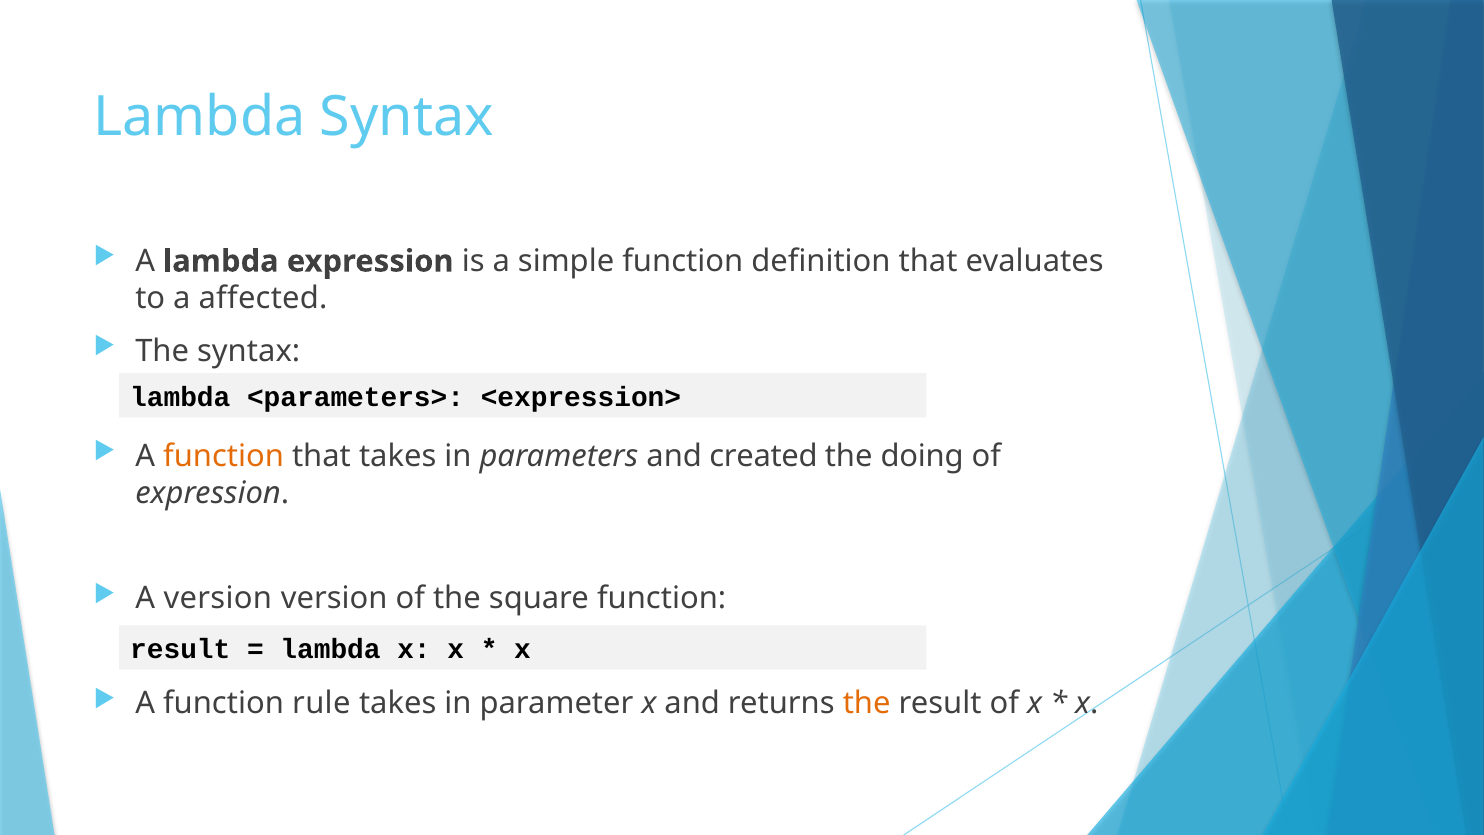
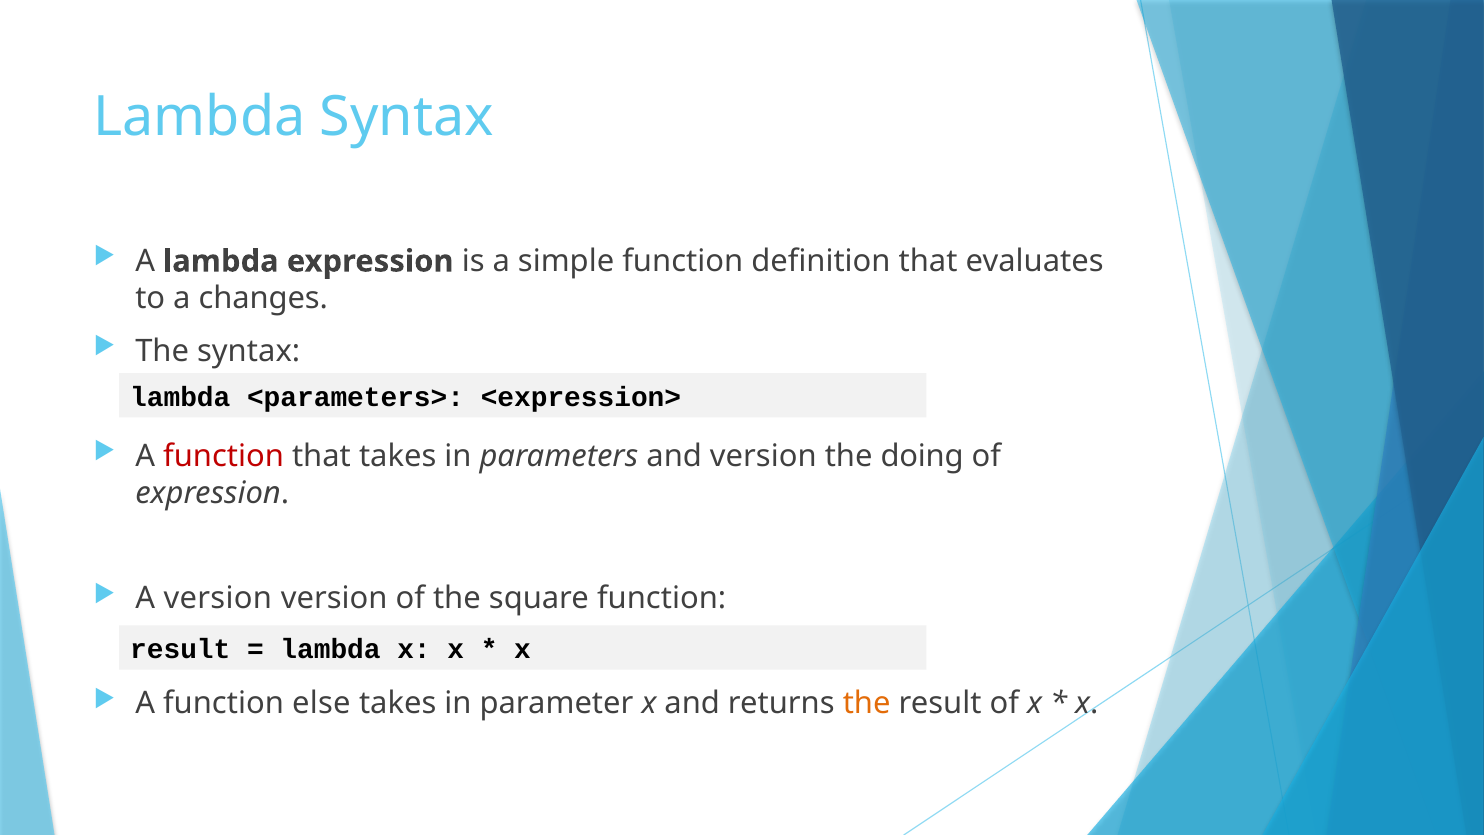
affected: affected -> changes
function at (224, 456) colour: orange -> red
and created: created -> version
rule: rule -> else
